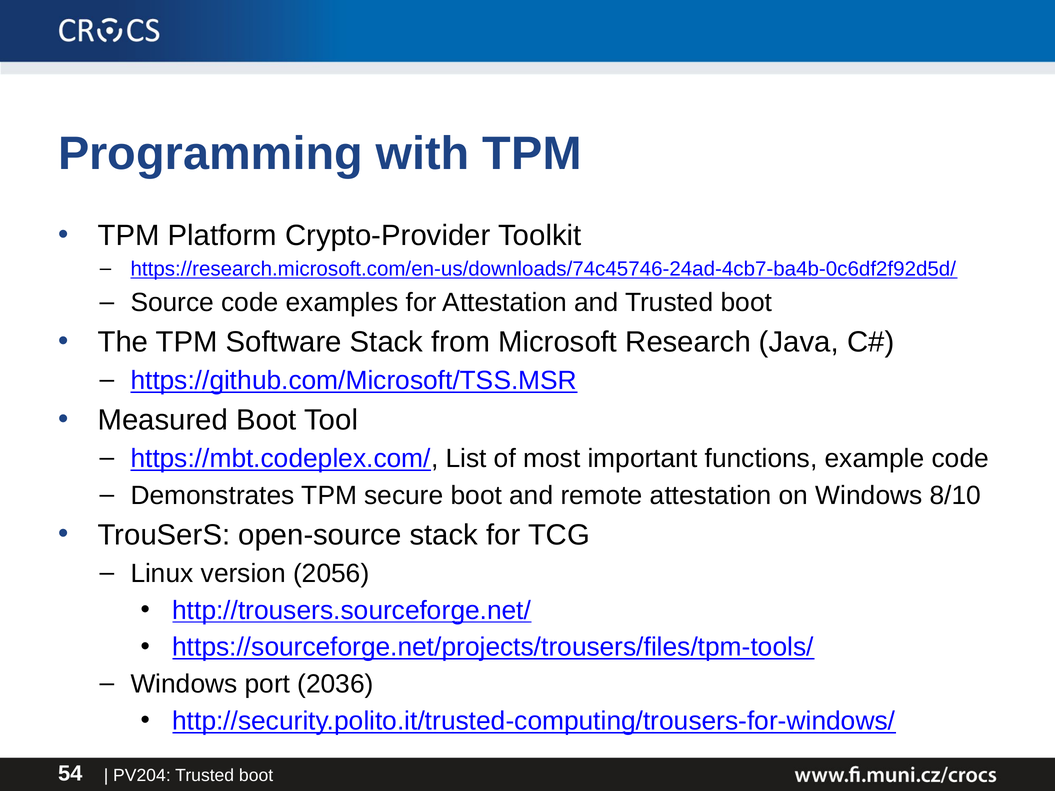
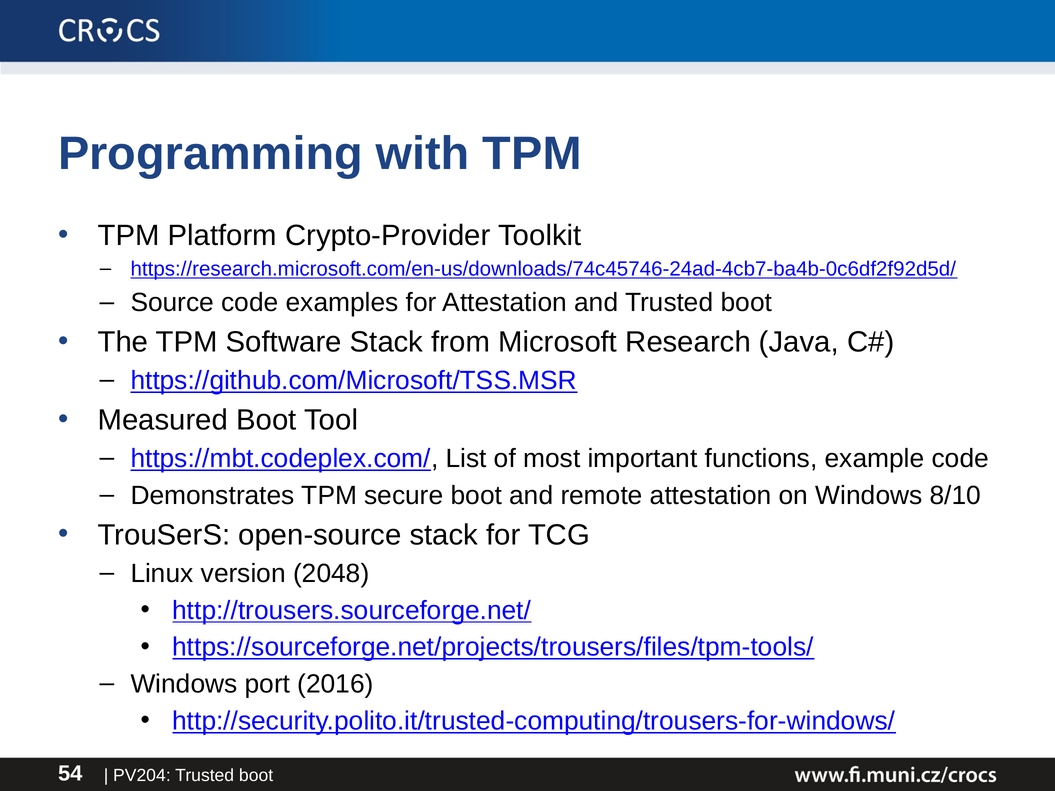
2056: 2056 -> 2048
2036: 2036 -> 2016
